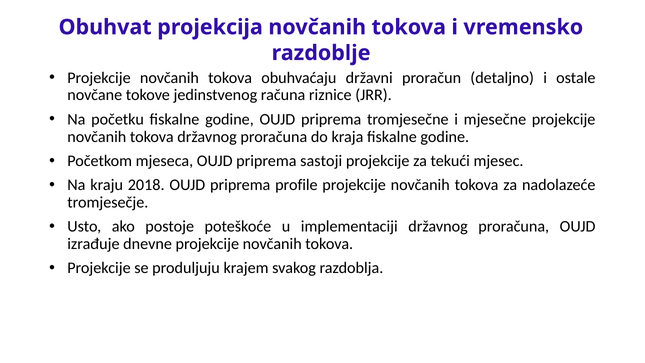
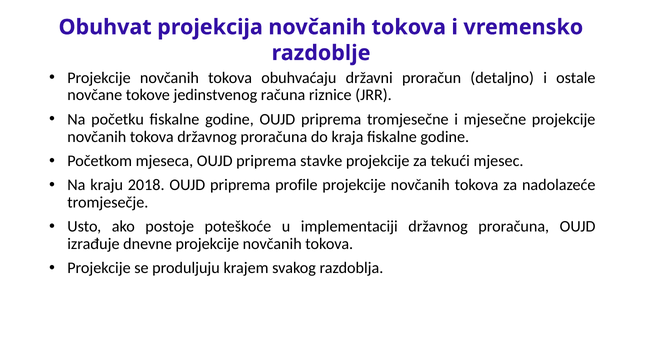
sastoji: sastoji -> stavke
